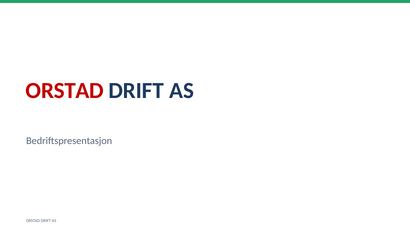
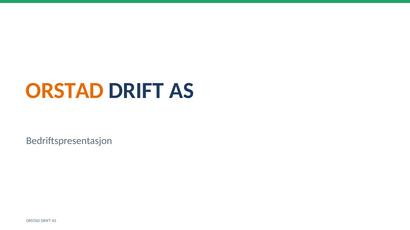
ORSTAD at (65, 91) colour: red -> orange
